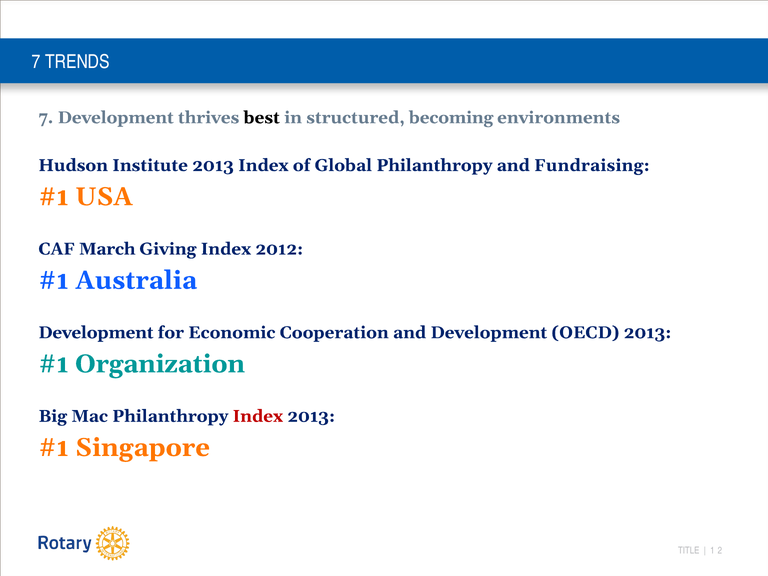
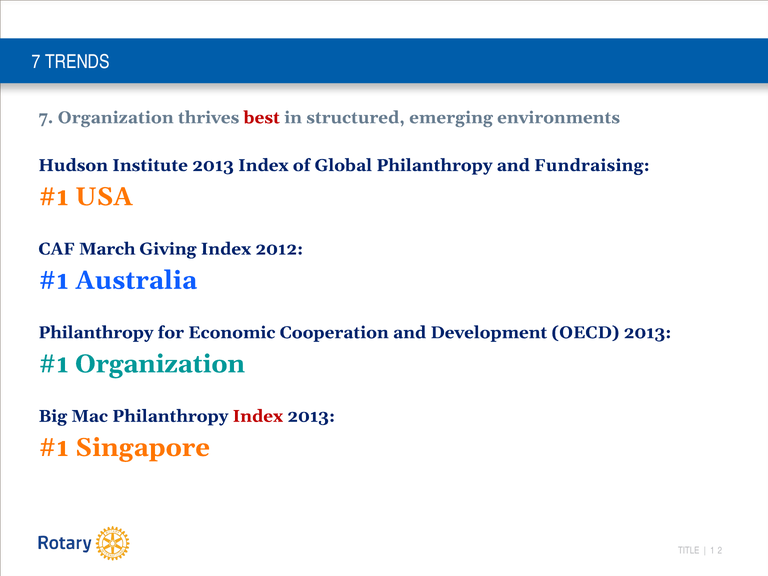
7 Development: Development -> Organization
best colour: black -> red
becoming: becoming -> emerging
Development at (96, 333): Development -> Philanthropy
